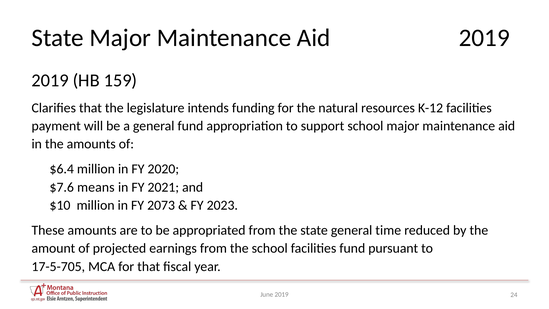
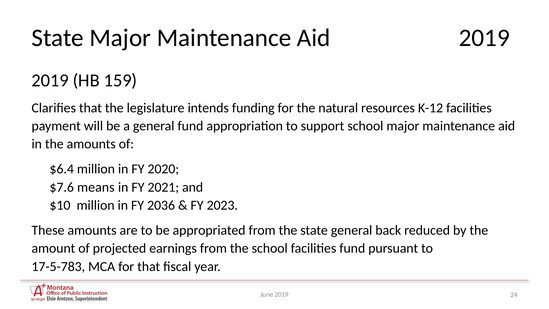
2073: 2073 -> 2036
time: time -> back
17-5-705: 17-5-705 -> 17-5-783
